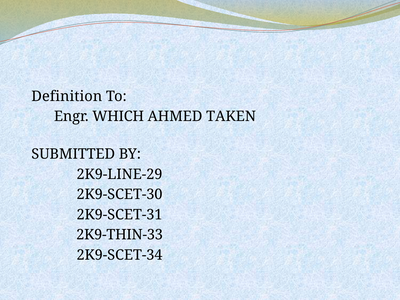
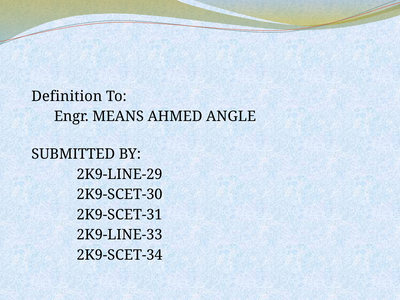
WHICH: WHICH -> MEANS
TAKEN: TAKEN -> ANGLE
2K9-THIN-33: 2K9-THIN-33 -> 2K9-LINE-33
